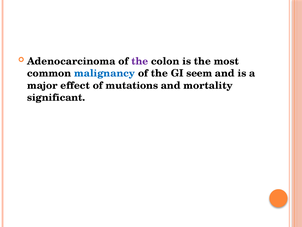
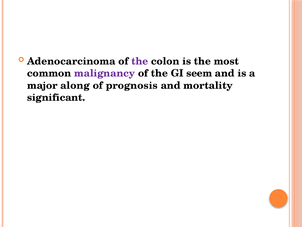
malignancy colour: blue -> purple
effect: effect -> along
mutations: mutations -> prognosis
